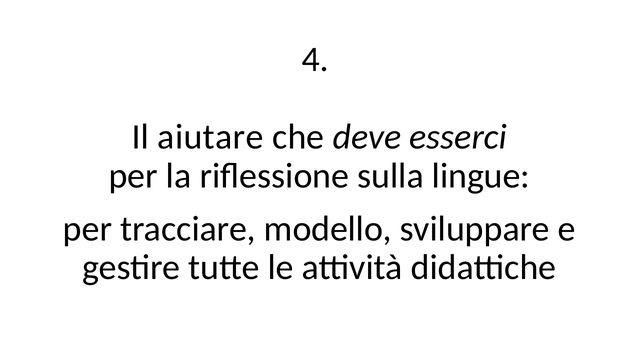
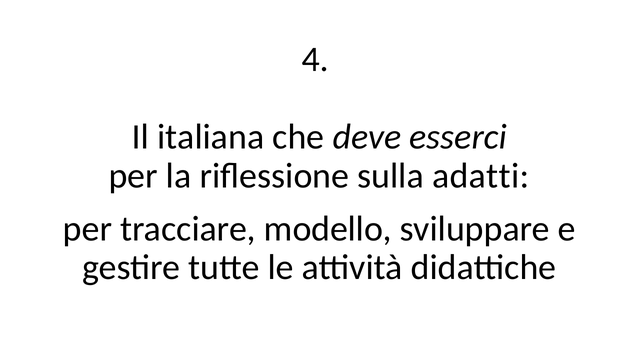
aiutare: aiutare -> italiana
lingue: lingue -> adatti
